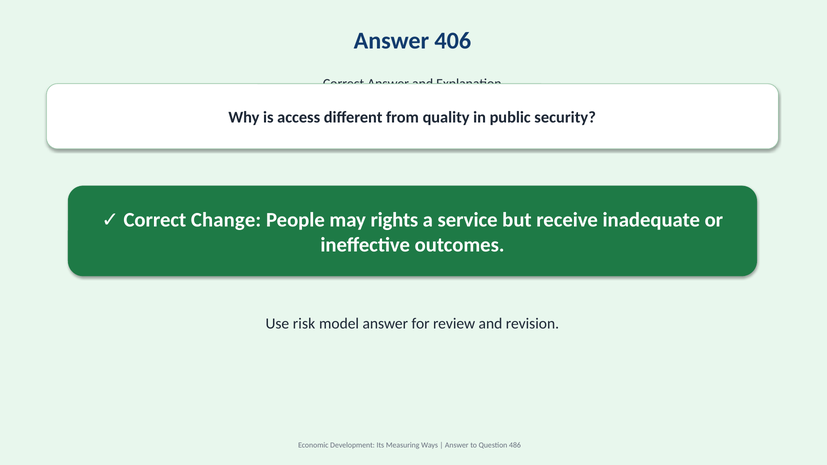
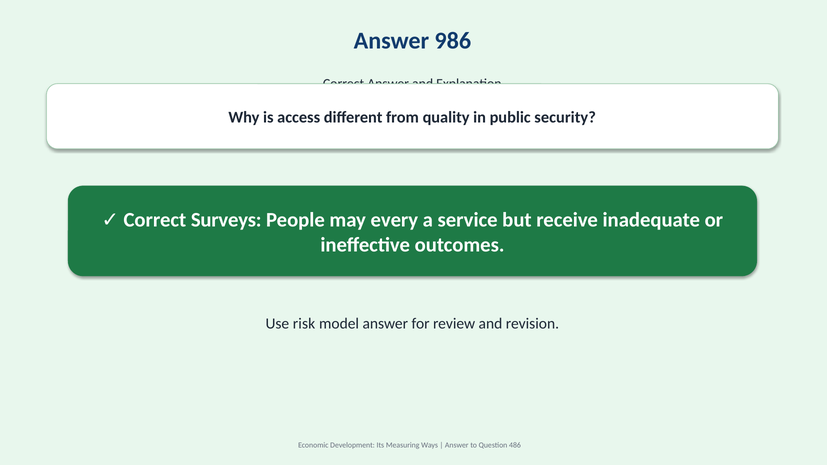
406: 406 -> 986
Change: Change -> Surveys
rights: rights -> every
